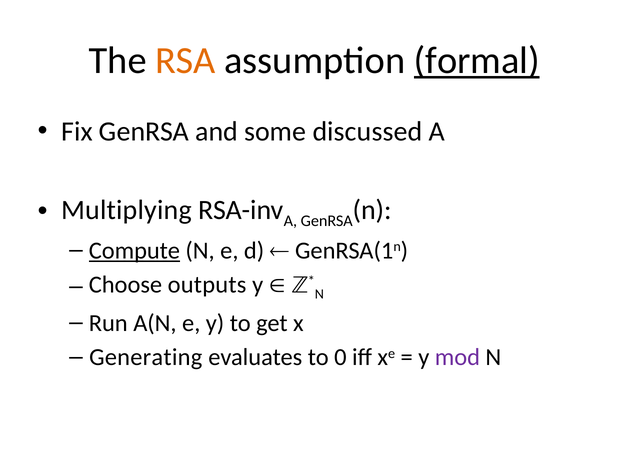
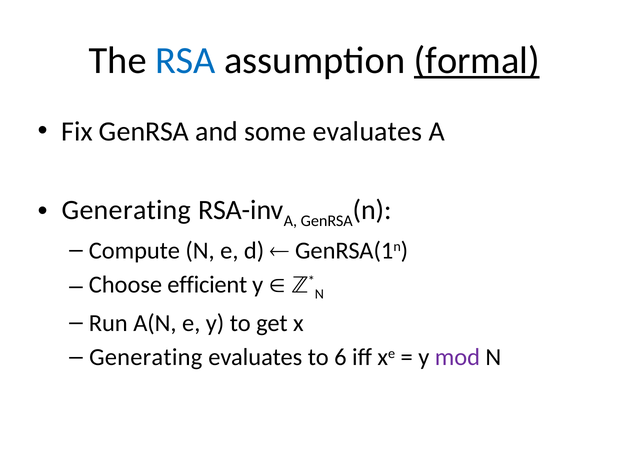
RSA colour: orange -> blue
some discussed: discussed -> evaluates
Multiplying at (127, 210): Multiplying -> Generating
Compute underline: present -> none
outputs: outputs -> efficient
0: 0 -> 6
